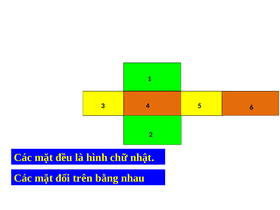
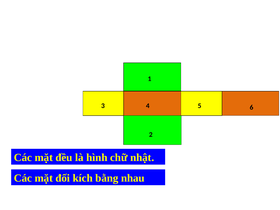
trên: trên -> kích
